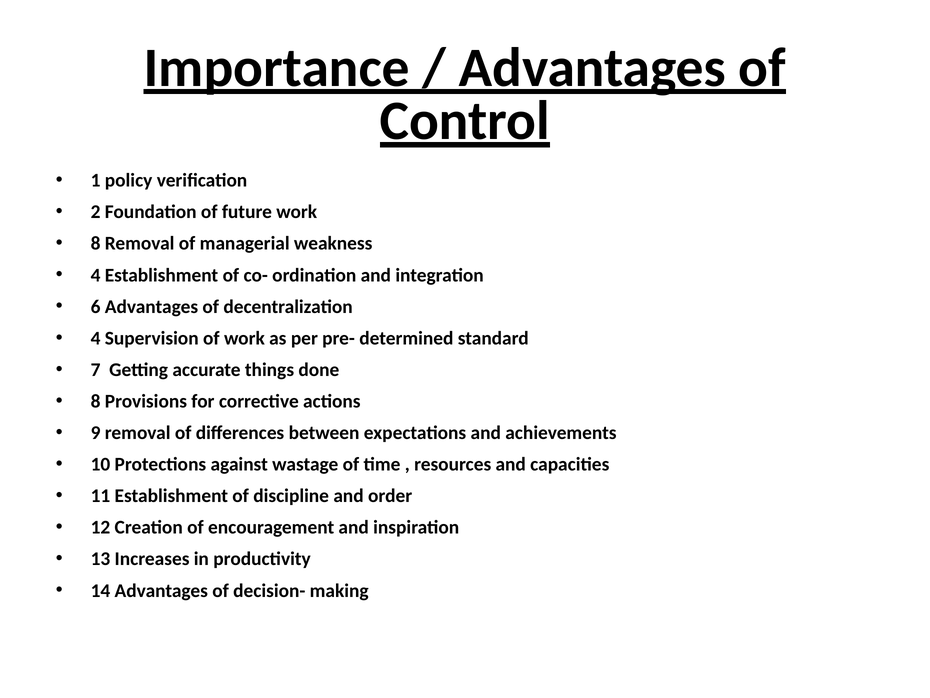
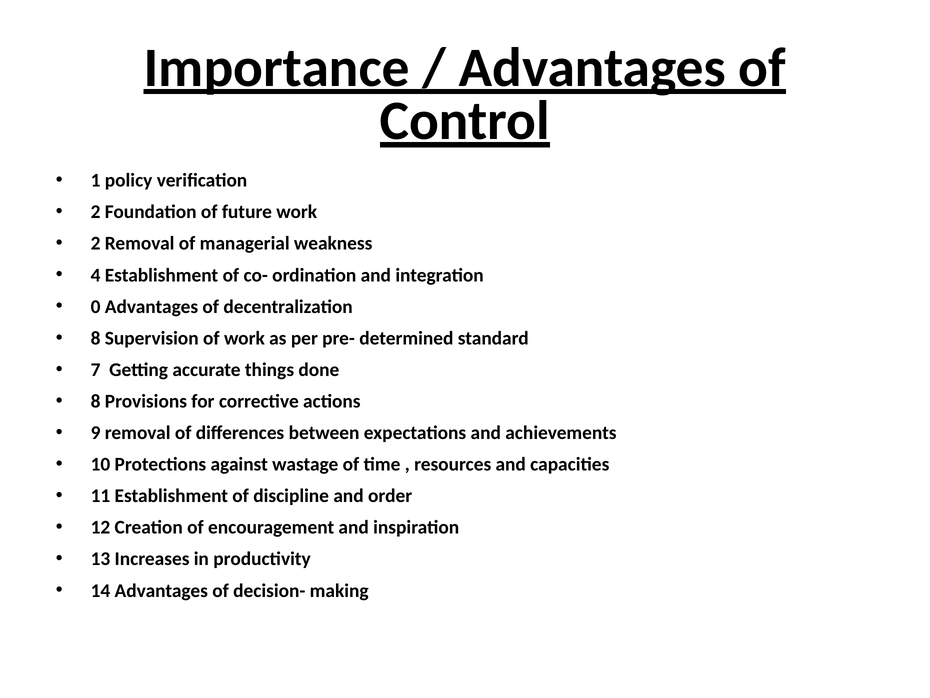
8 at (96, 243): 8 -> 2
6: 6 -> 0
4 at (96, 338): 4 -> 8
